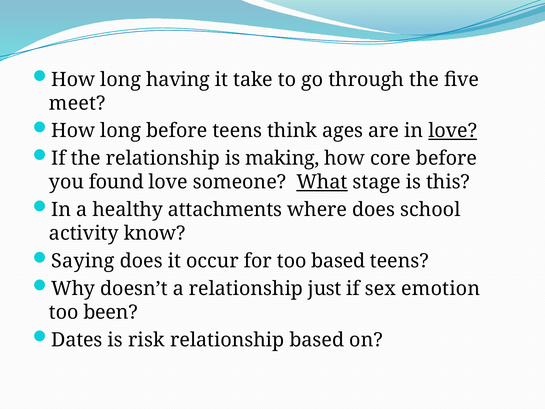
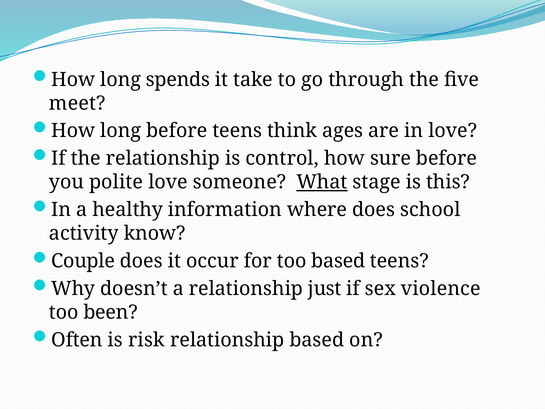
having: having -> spends
love at (453, 131) underline: present -> none
making: making -> control
core: core -> sure
found: found -> polite
attachments: attachments -> information
Saying: Saying -> Couple
emotion: emotion -> violence
Dates: Dates -> Often
